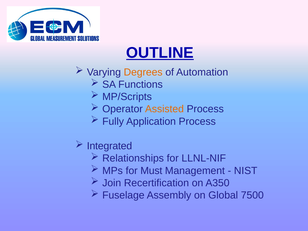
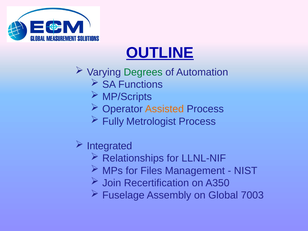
Degrees colour: orange -> green
Application: Application -> Metrologist
Must: Must -> Files
7500: 7500 -> 7003
